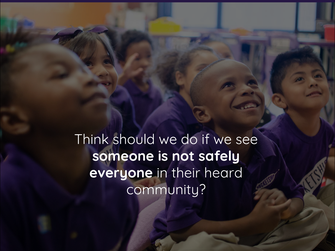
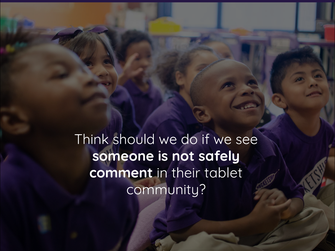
everyone: everyone -> comment
heard: heard -> tablet
